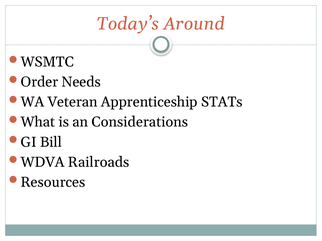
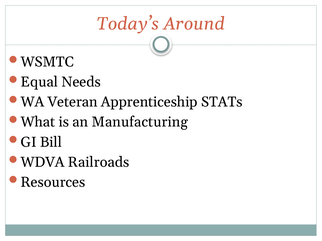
Order: Order -> Equal
Considerations: Considerations -> Manufacturing
